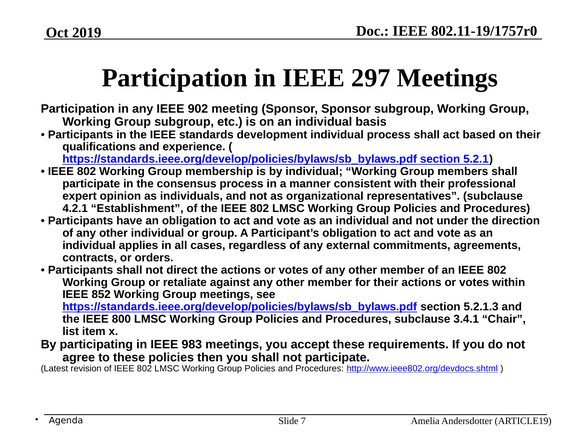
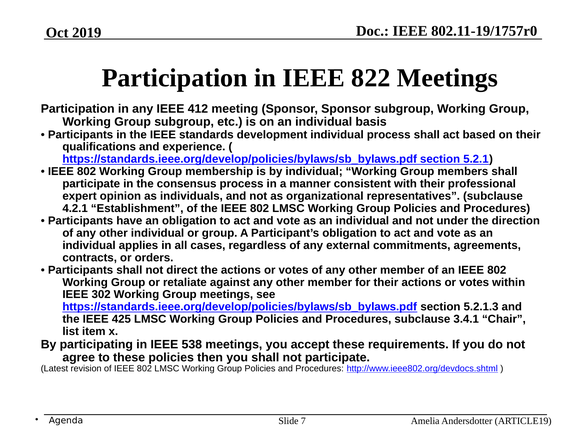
297: 297 -> 822
902: 902 -> 412
852: 852 -> 302
800: 800 -> 425
983: 983 -> 538
